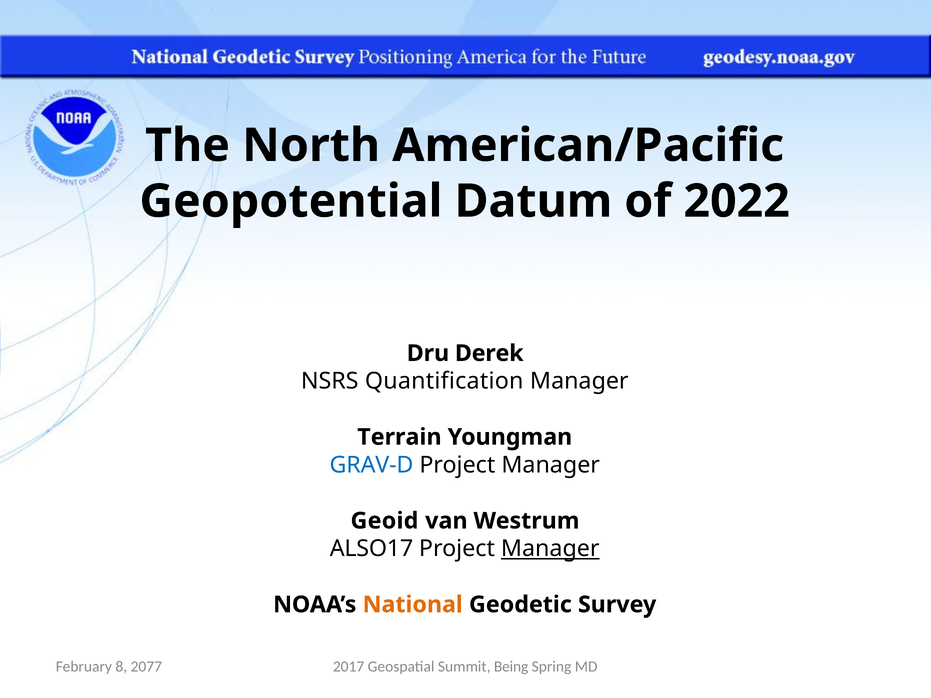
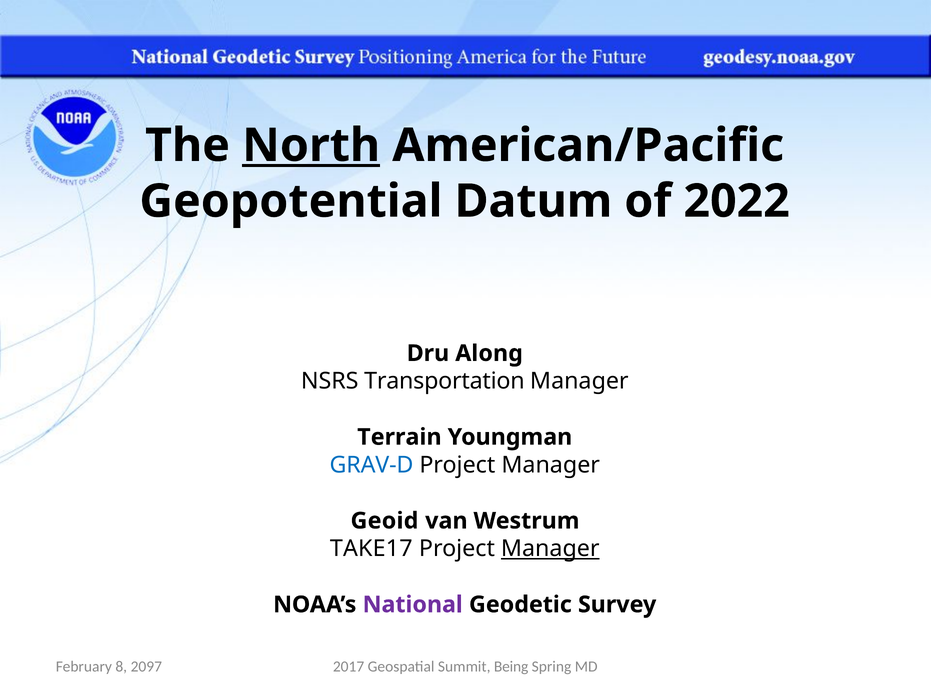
North underline: none -> present
Derek: Derek -> Along
Quantification: Quantification -> Transportation
ALSO17: ALSO17 -> TAKE17
National colour: orange -> purple
2077: 2077 -> 2097
